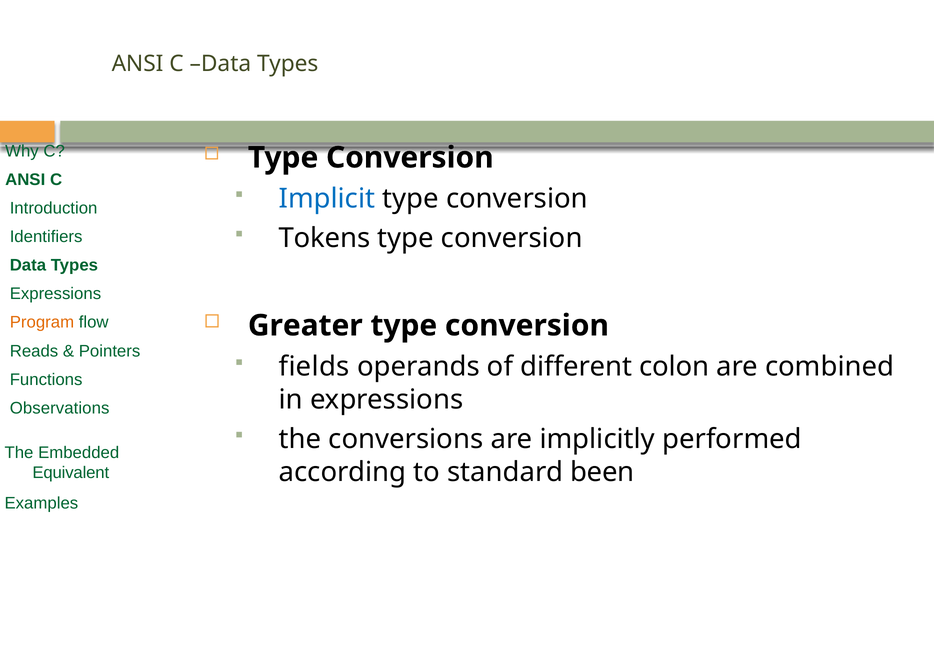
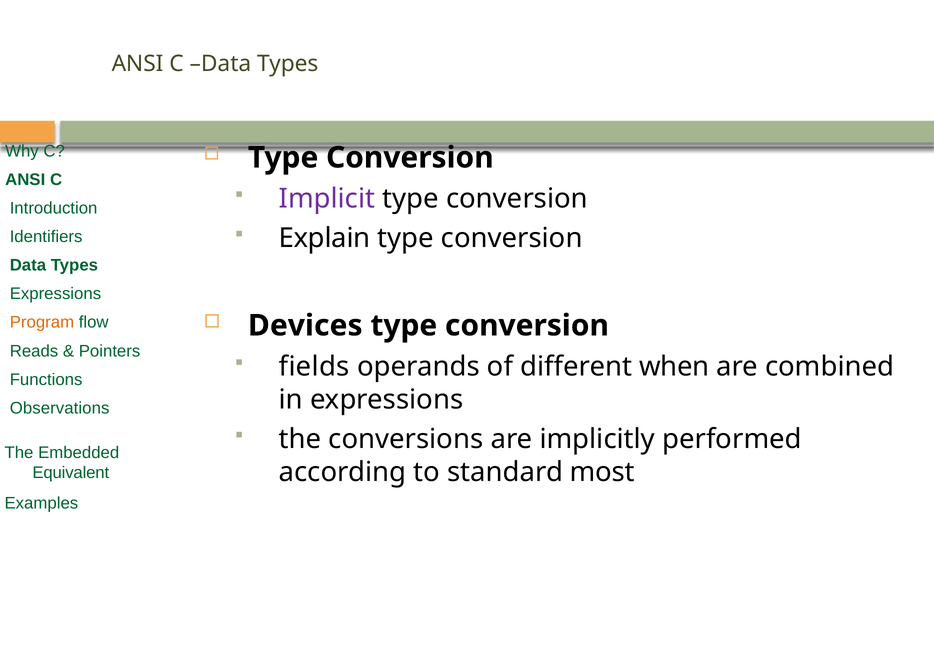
Implicit colour: blue -> purple
Tokens: Tokens -> Explain
Greater: Greater -> Devices
colon: colon -> when
been: been -> most
